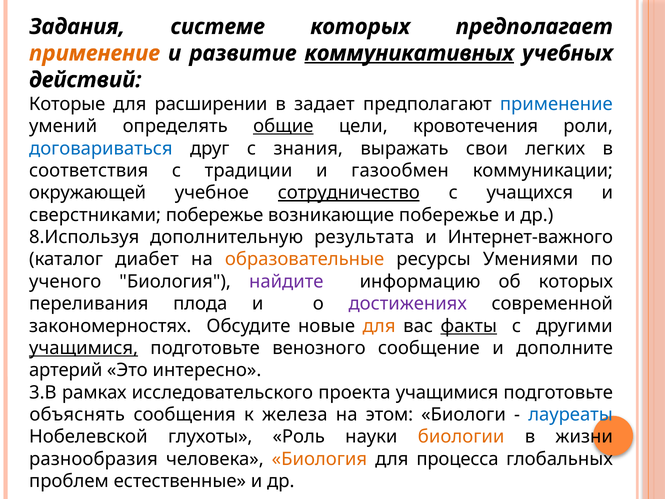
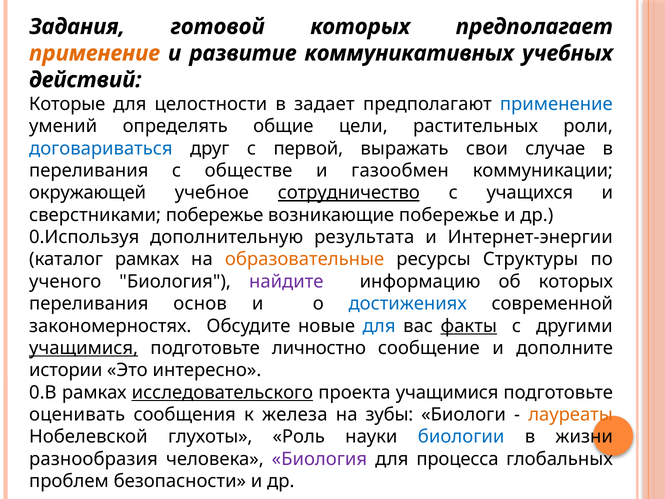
системе: системе -> готовой
коммуникативных underline: present -> none
расширении: расширении -> целостности
общие underline: present -> none
кровотечения: кровотечения -> растительных
знания: знания -> первой
легких: легких -> случае
соответствия at (89, 171): соответствия -> переливания
традиции: традиции -> обществе
8.Используя: 8.Используя -> 0.Используя
Интернет-важного: Интернет-важного -> Интернет-энергии
каталог диабет: диабет -> рамках
Умениями: Умениями -> Структуры
плода: плода -> основ
достижениях colour: purple -> blue
для at (379, 326) colour: orange -> blue
венозного: венозного -> личностно
артерий: артерий -> истории
3.В: 3.В -> 0.В
исследовательского underline: none -> present
объяснять: объяснять -> оценивать
этом: этом -> зубы
лауреаты colour: blue -> orange
биологии colour: orange -> blue
Биология at (319, 459) colour: orange -> purple
естественные: естественные -> безопасности
